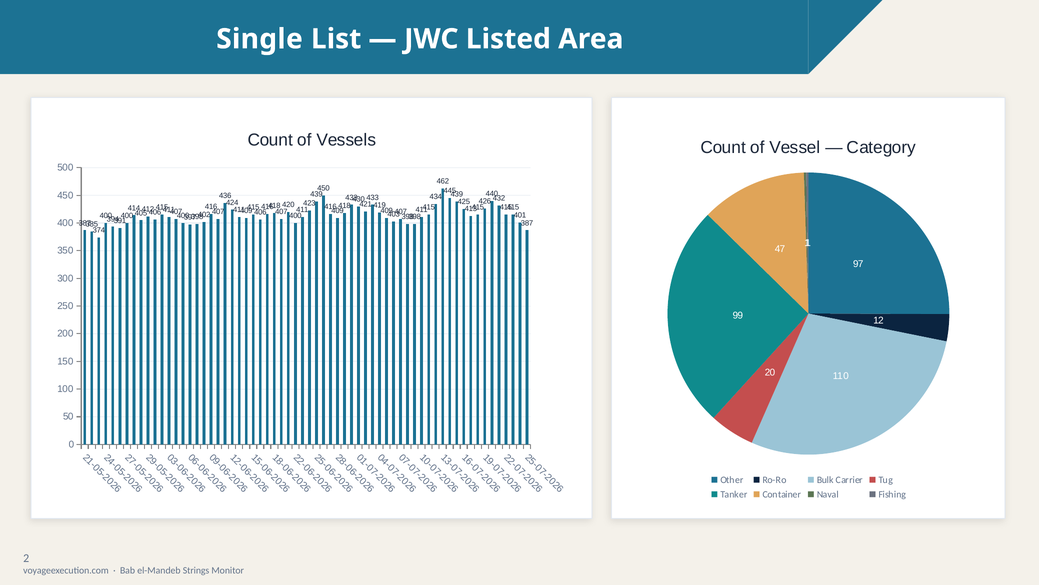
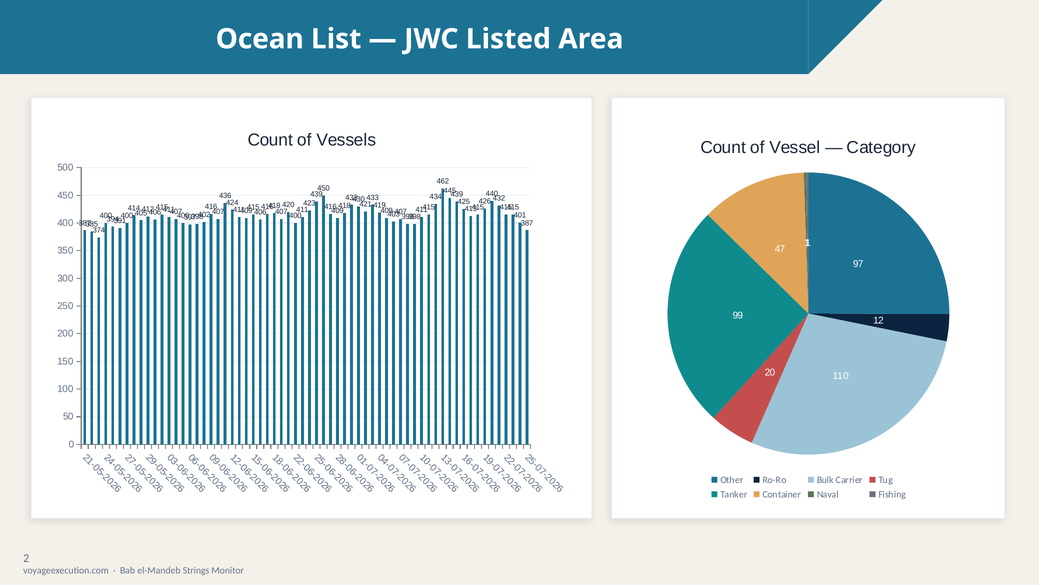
Single: Single -> Ocean
